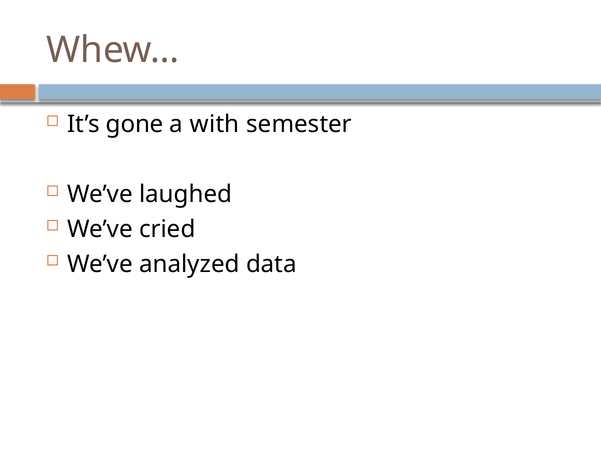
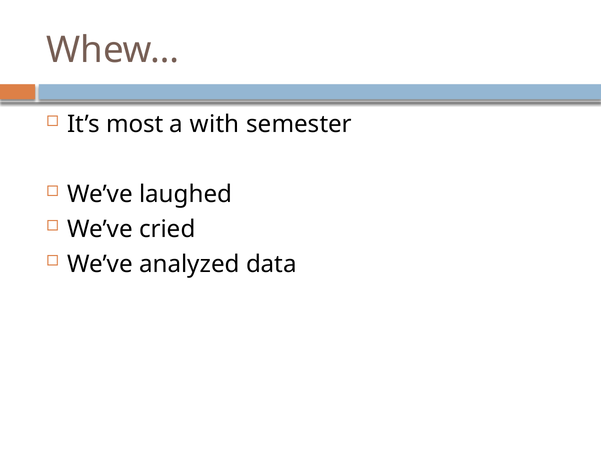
gone: gone -> most
